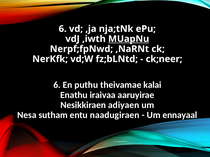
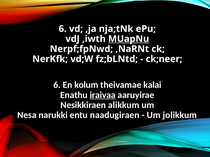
puthu: puthu -> kolum
iraivaa underline: none -> present
adiyaen: adiyaen -> alikkum
sutham: sutham -> narukki
ennayaal: ennayaal -> jolikkum
